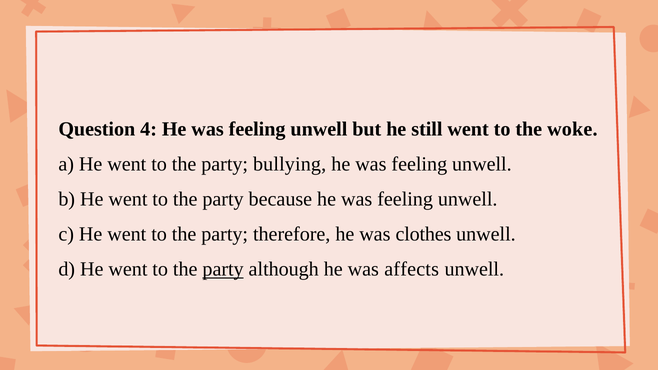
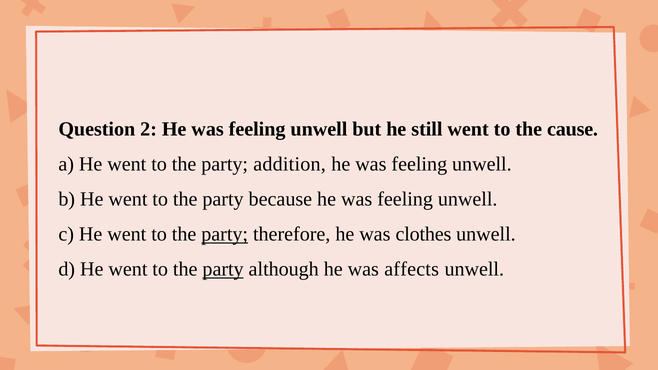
4: 4 -> 2
woke: woke -> cause
bullying: bullying -> addition
party at (225, 234) underline: none -> present
